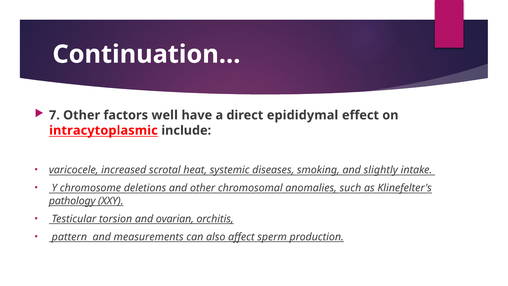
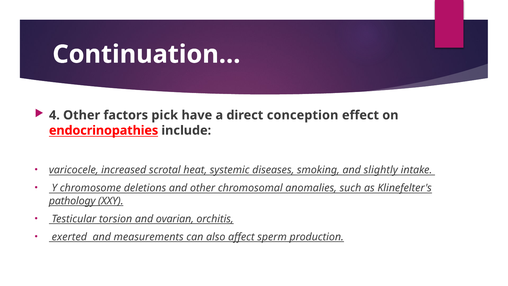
7: 7 -> 4
well: well -> pick
epididymal: epididymal -> conception
intracytoplasmic: intracytoplasmic -> endocrinopathies
pattern: pattern -> exerted
